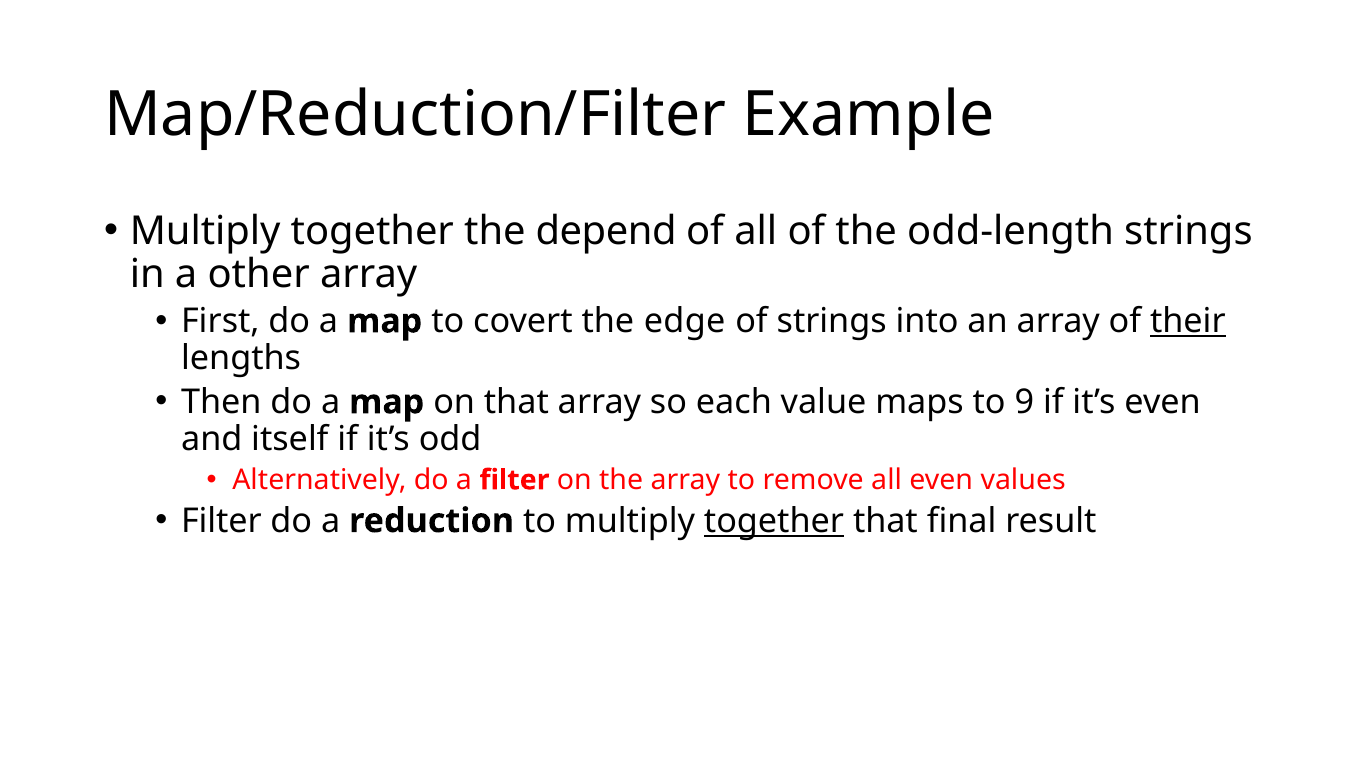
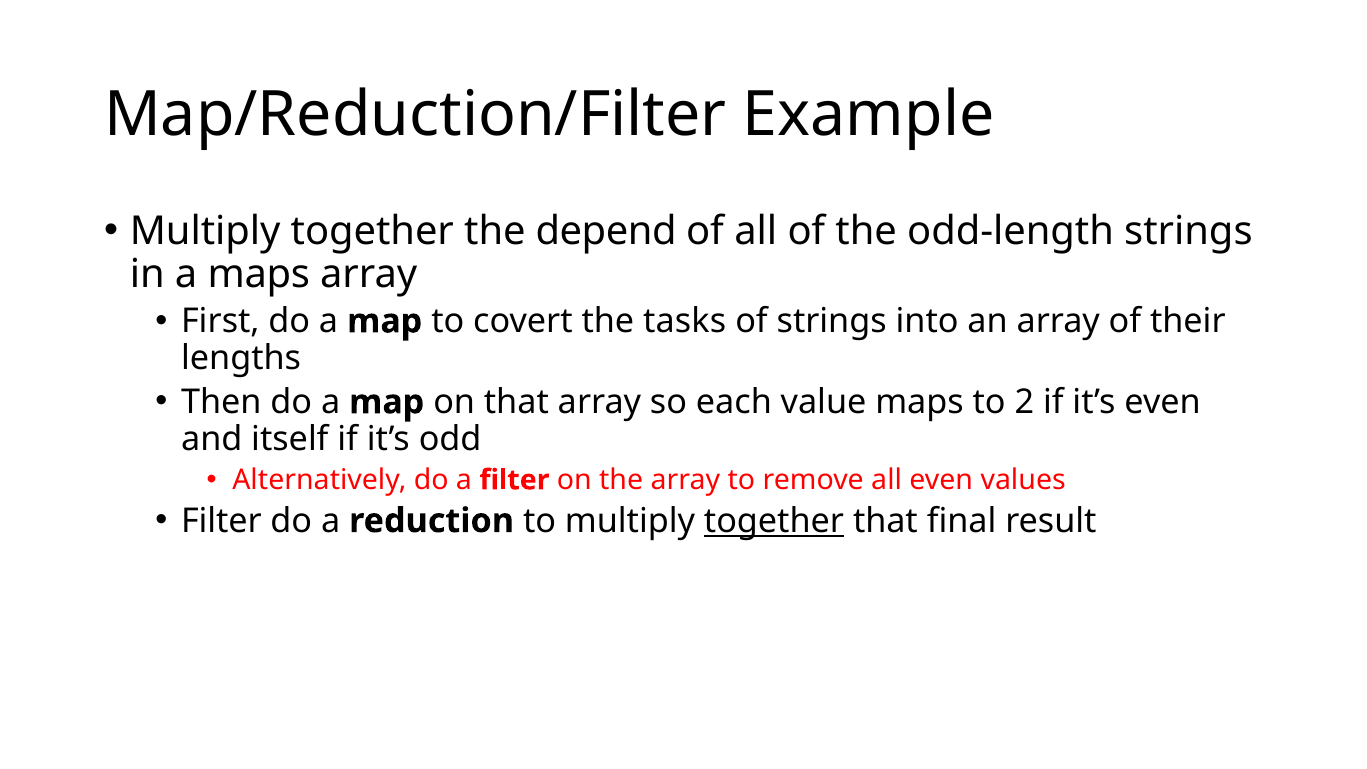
a other: other -> maps
edge: edge -> tasks
their underline: present -> none
9: 9 -> 2
